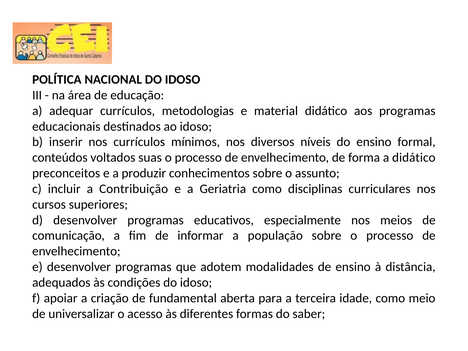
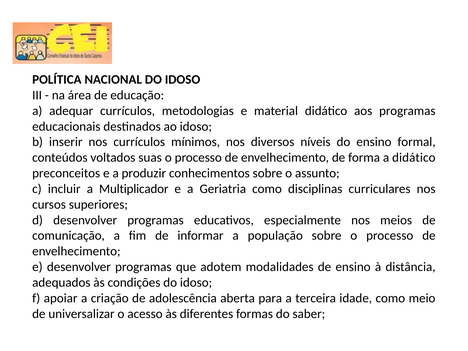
Contribuição: Contribuição -> Multiplicador
fundamental: fundamental -> adolescência
